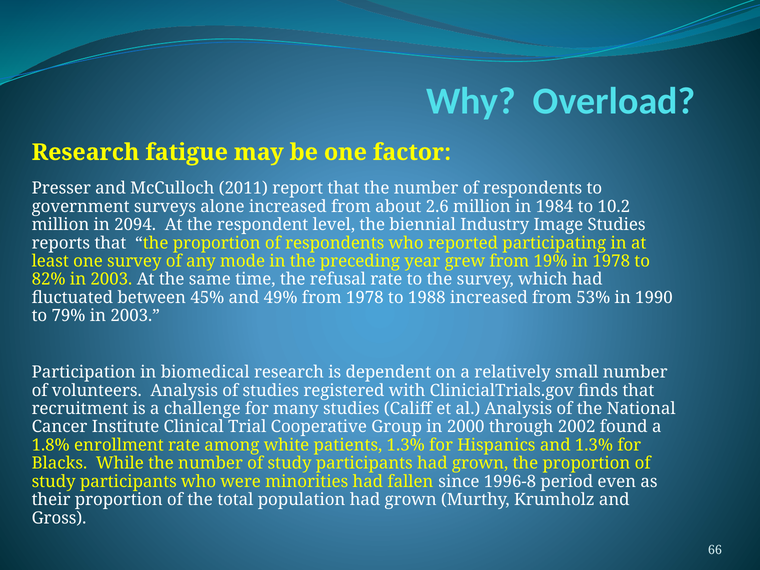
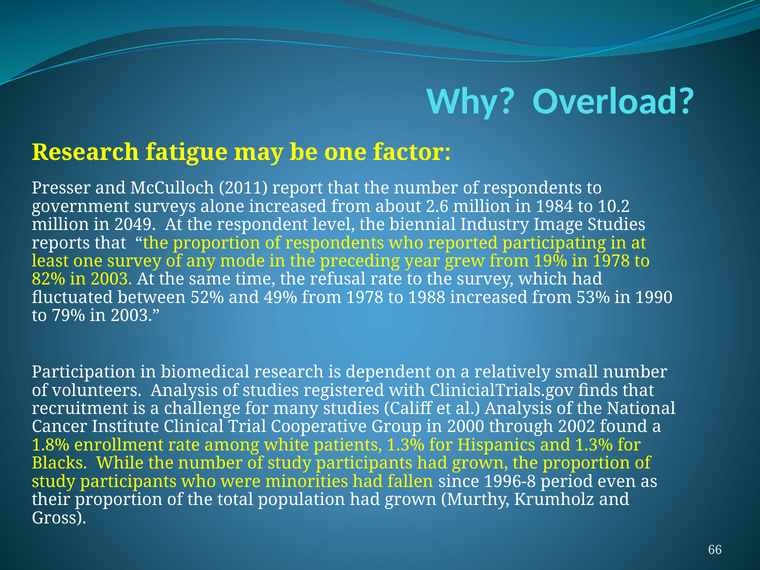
2094: 2094 -> 2049
45%: 45% -> 52%
